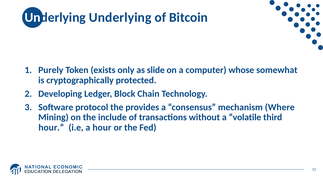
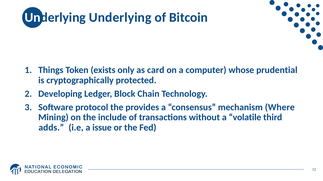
Purely: Purely -> Things
slide: slide -> card
somewhat: somewhat -> prudential
hour at (51, 128): hour -> adds
a hour: hour -> issue
